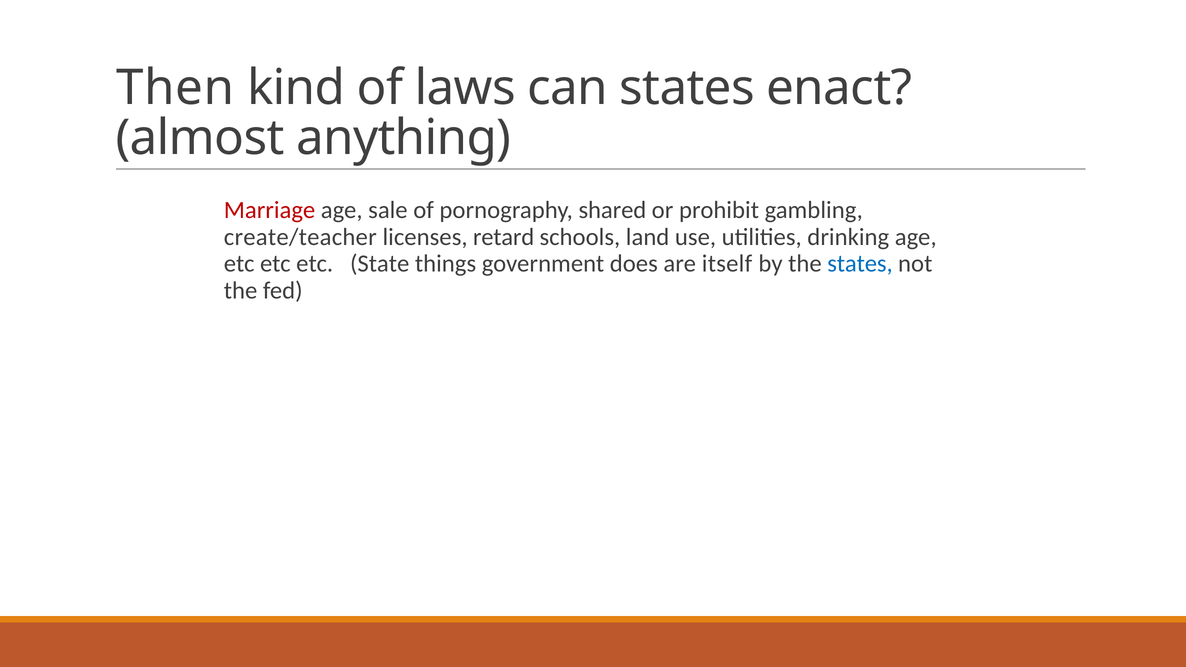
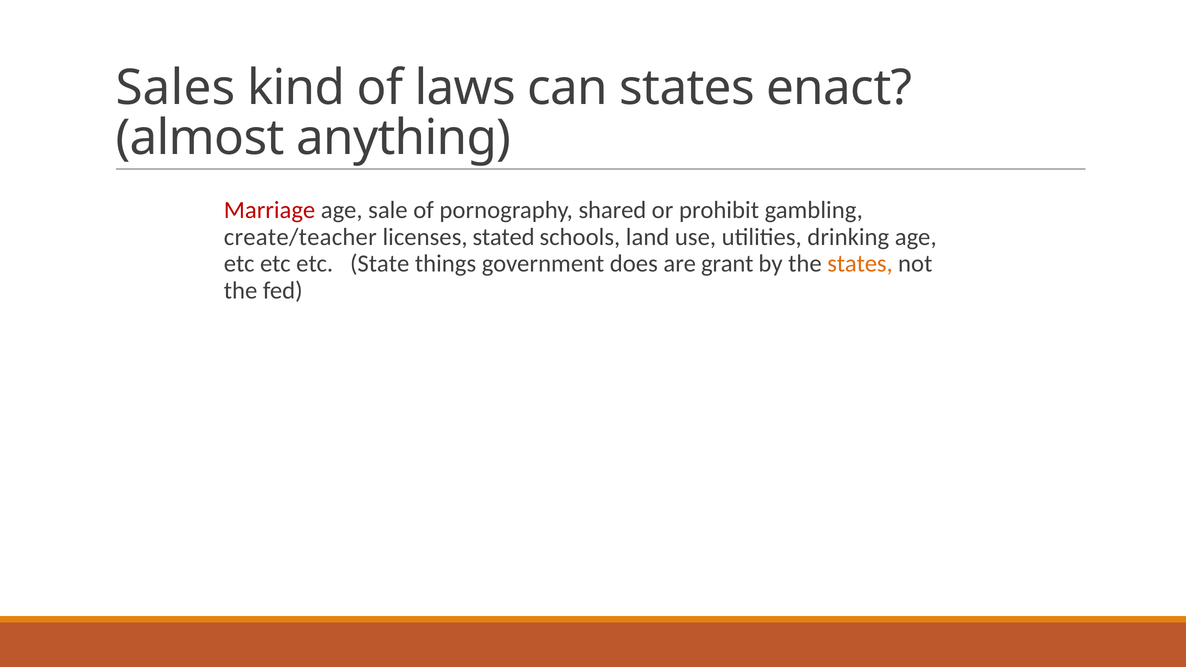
Then: Then -> Sales
retard: retard -> stated
itself: itself -> grant
states at (860, 264) colour: blue -> orange
